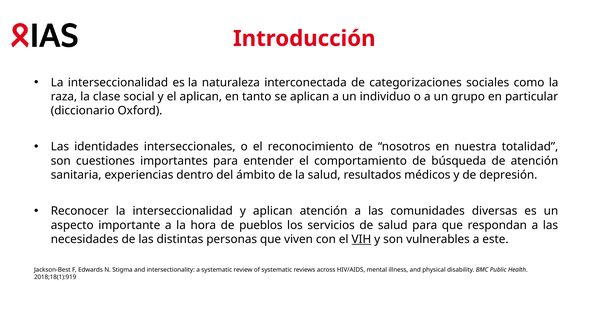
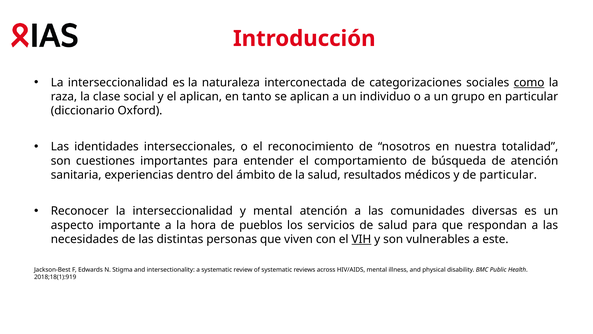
como underline: none -> present
de depresión: depresión -> particular
y aplican: aplican -> mental
